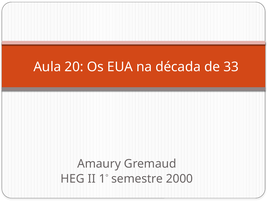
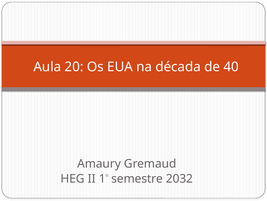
33: 33 -> 40
2000: 2000 -> 2032
